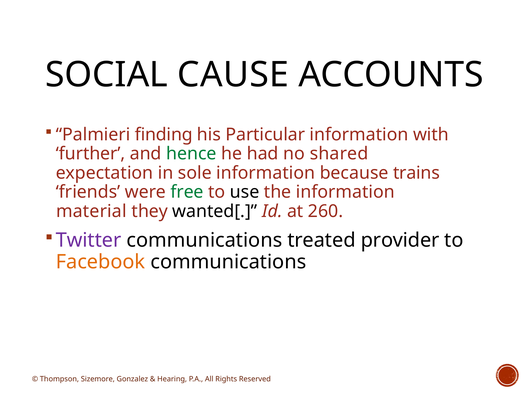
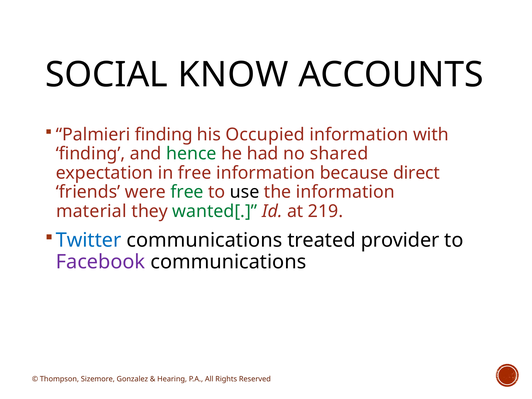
CAUSE: CAUSE -> KNOW
Particular: Particular -> Occupied
further at (91, 154): further -> finding
in sole: sole -> free
trains: trains -> direct
wanted[ colour: black -> green
260: 260 -> 219
Twitter colour: purple -> blue
Facebook colour: orange -> purple
